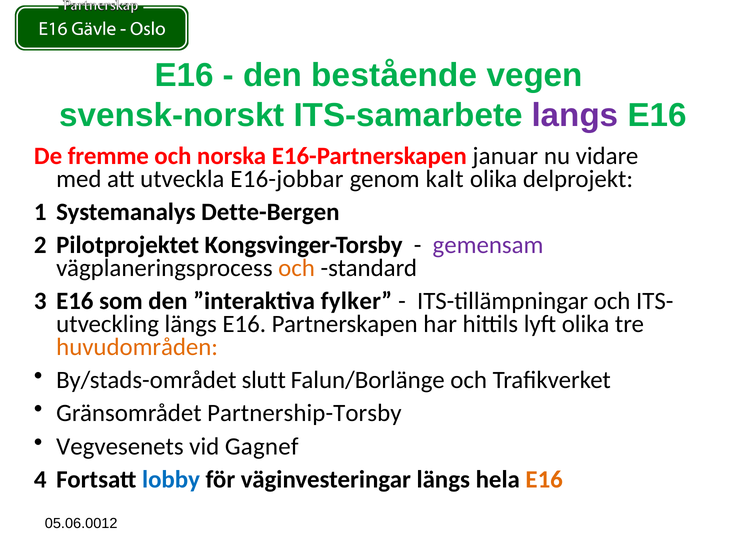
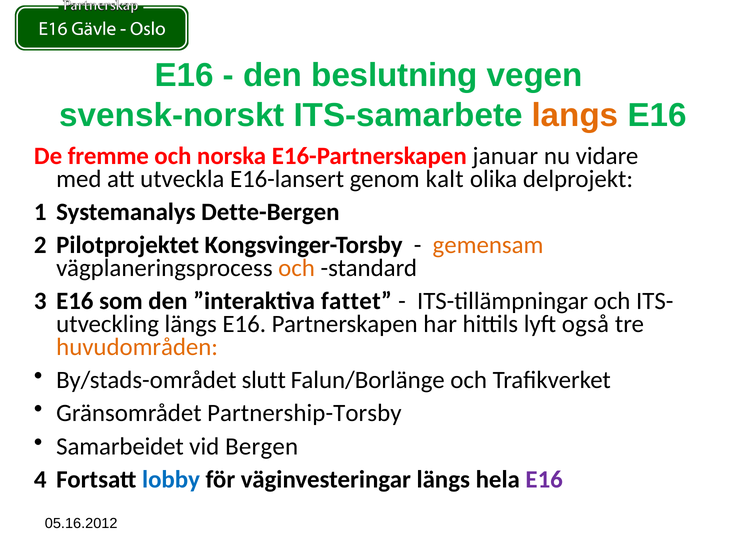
bestående: bestående -> beslutning
langs colour: purple -> orange
E16-jobbar: E16-jobbar -> E16-lansert
gemensam colour: purple -> orange
fylker: fylker -> fattet
lyft olika: olika -> også
Vegvesenets: Vegvesenets -> Samarbeidet
Gagnef: Gagnef -> Bergen
E16 at (544, 480) colour: orange -> purple
05.06.0012: 05.06.0012 -> 05.16.2012
